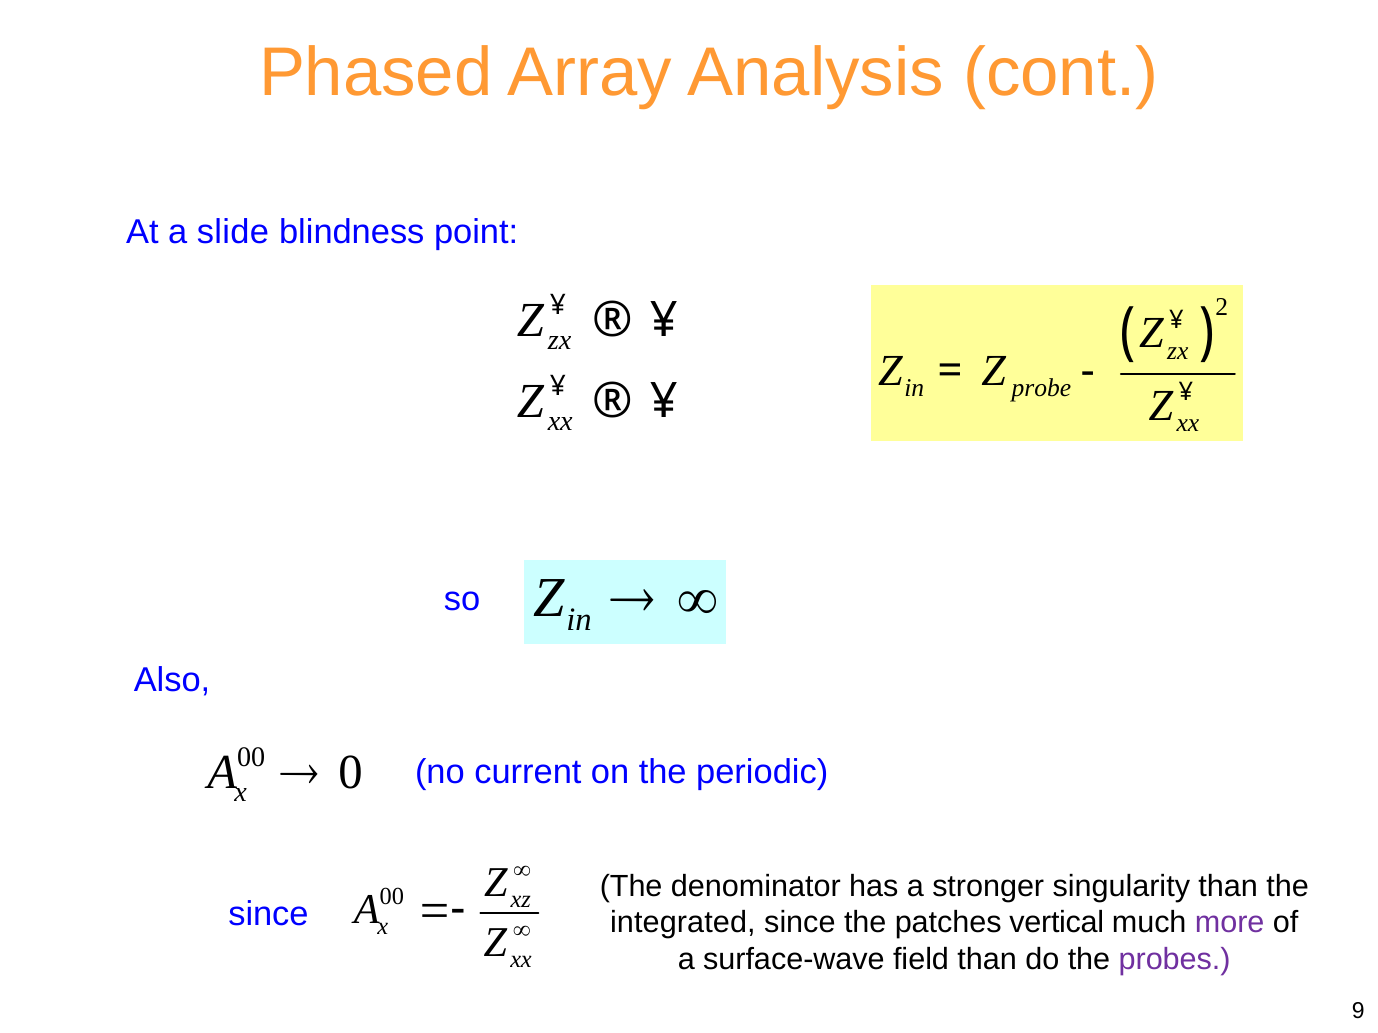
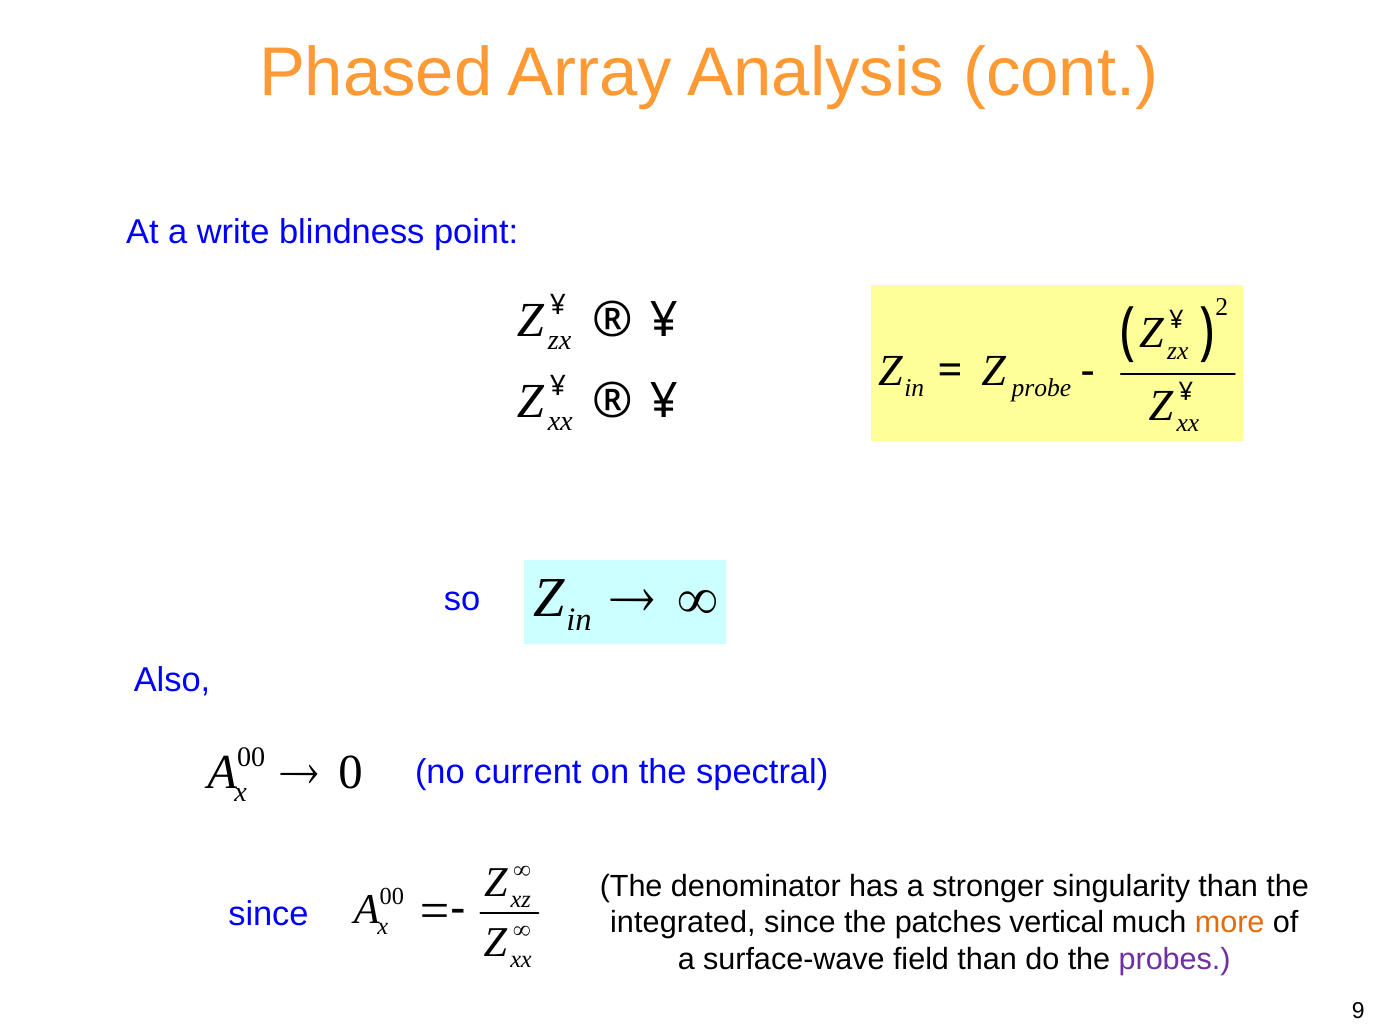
slide: slide -> write
periodic: periodic -> spectral
more colour: purple -> orange
